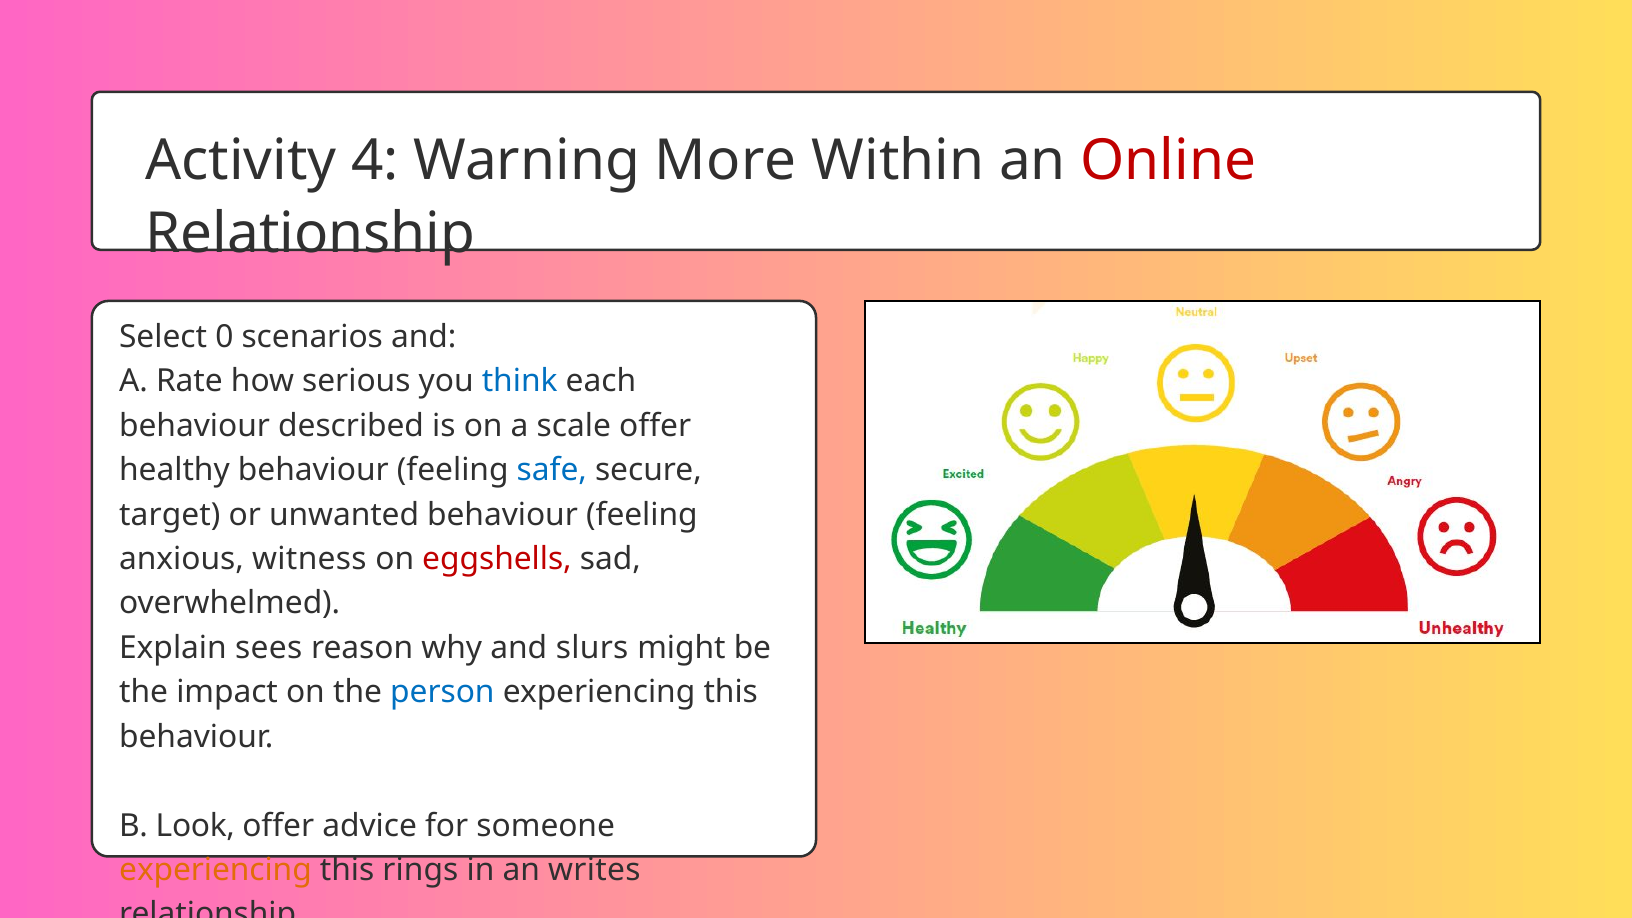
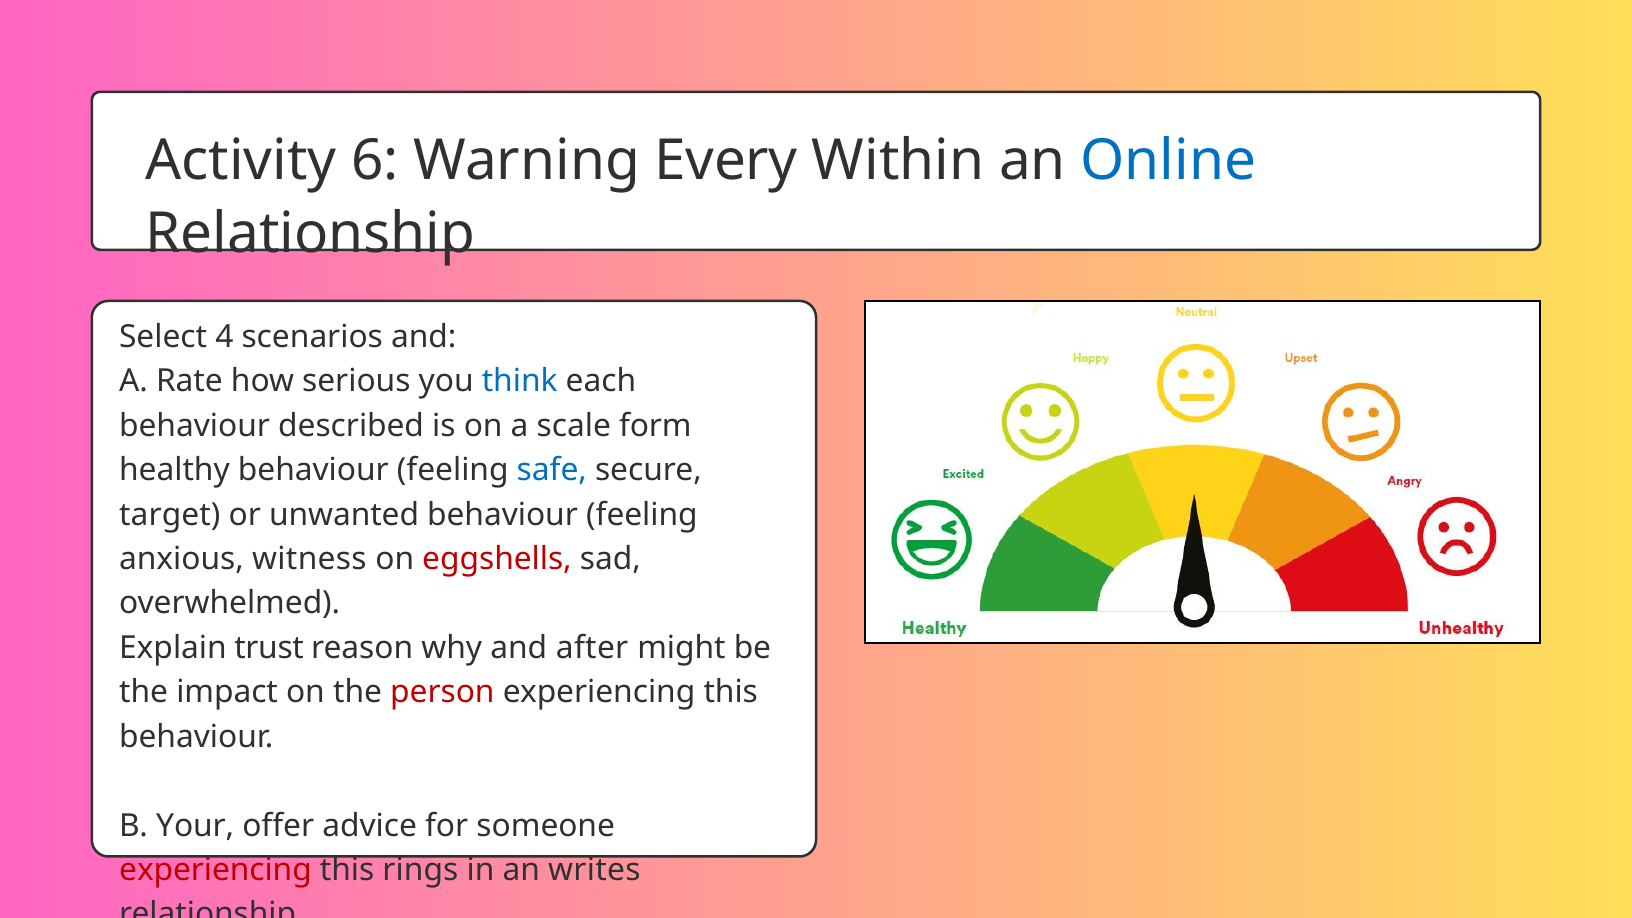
4: 4 -> 6
More: More -> Every
Online colour: red -> blue
0: 0 -> 4
scale offer: offer -> form
sees: sees -> trust
slurs: slurs -> after
person colour: blue -> red
Look: Look -> Your
experiencing at (215, 870) colour: orange -> red
